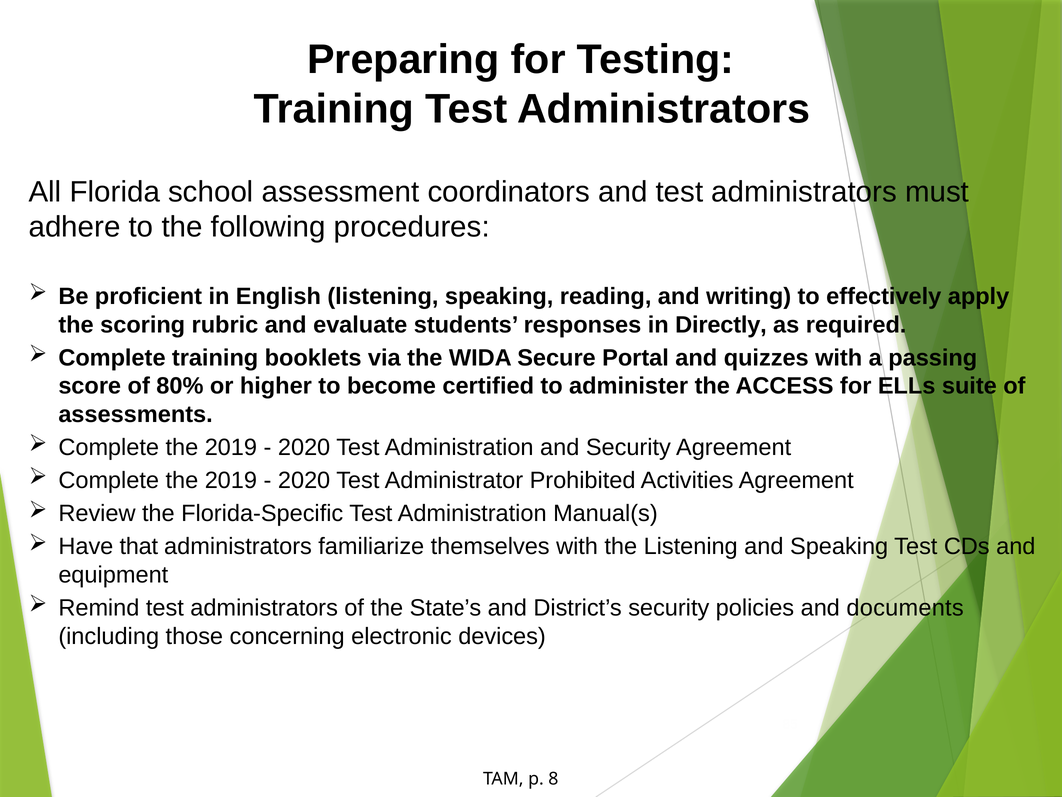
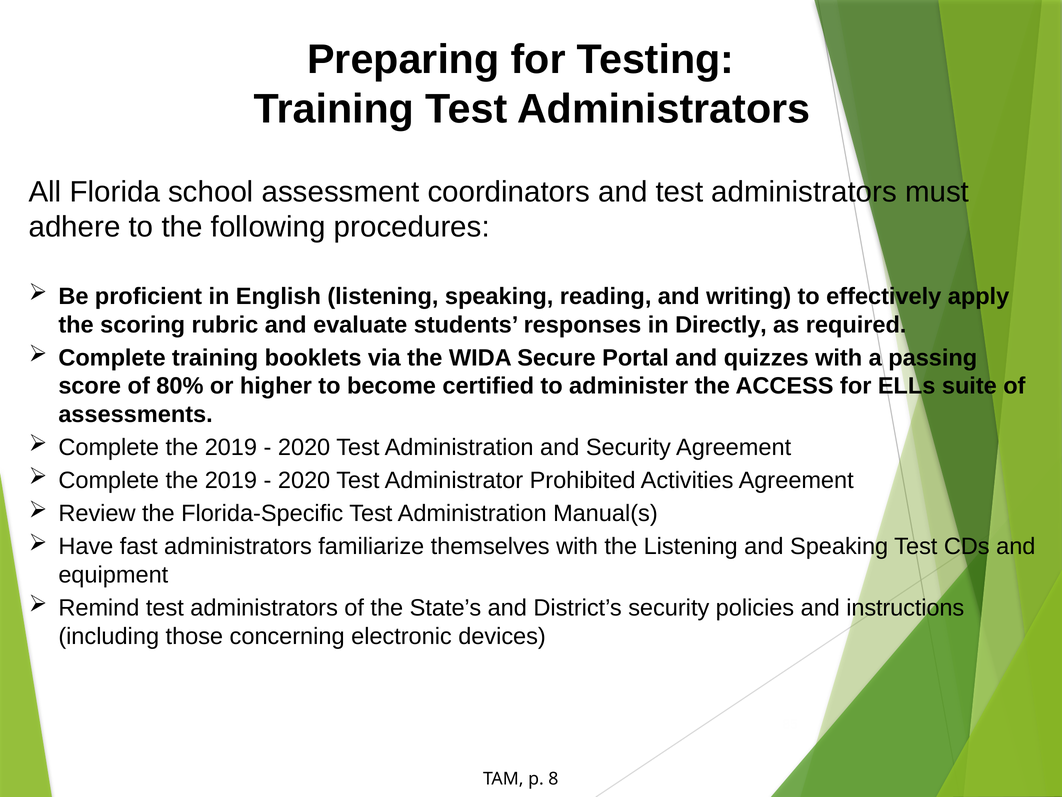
that: that -> fast
documents: documents -> instructions
